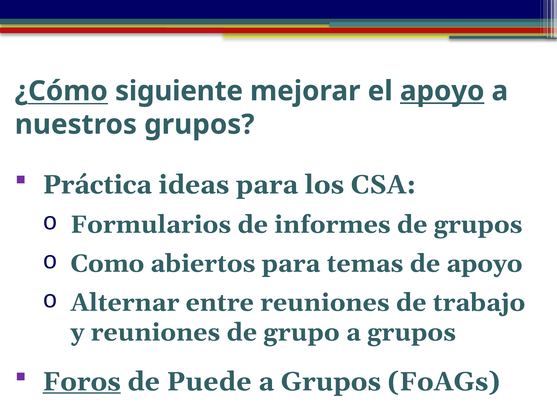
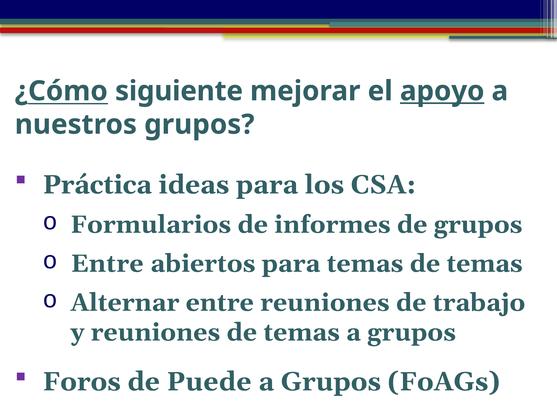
Como at (107, 263): Como -> Entre
temas de apoyo: apoyo -> temas
reuniones de grupo: grupo -> temas
Foros underline: present -> none
